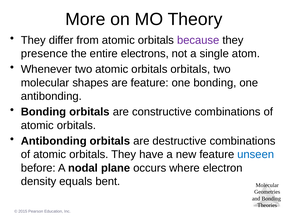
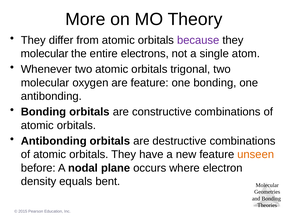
presence at (44, 54): presence -> molecular
orbitals orbitals: orbitals -> trigonal
shapes: shapes -> oxygen
unseen colour: blue -> orange
